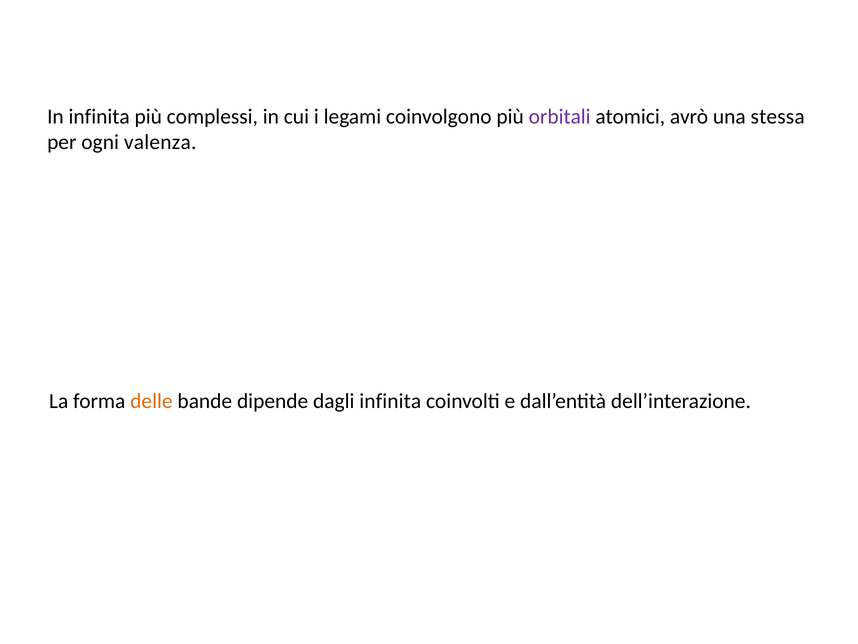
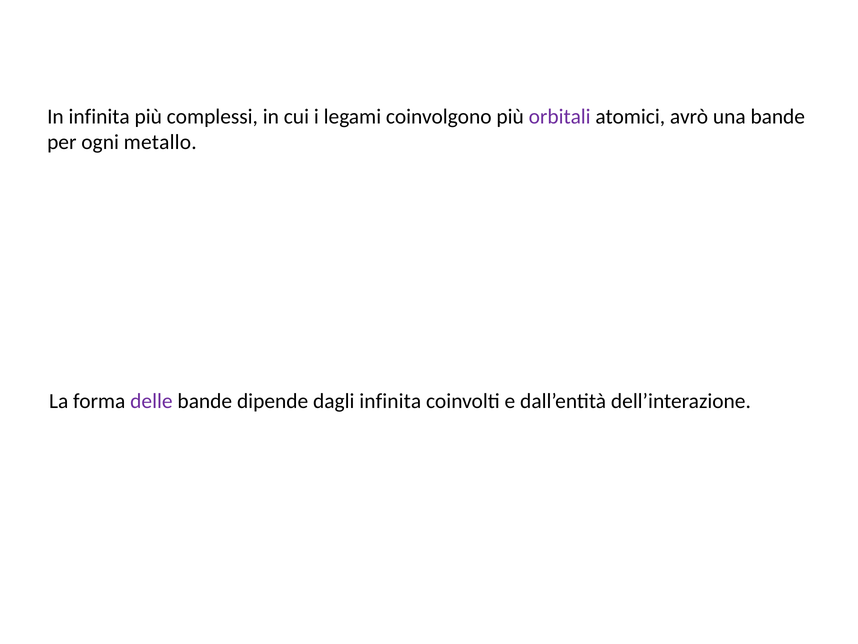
una stessa: stessa -> bande
valenza: valenza -> metallo
delle colour: orange -> purple
